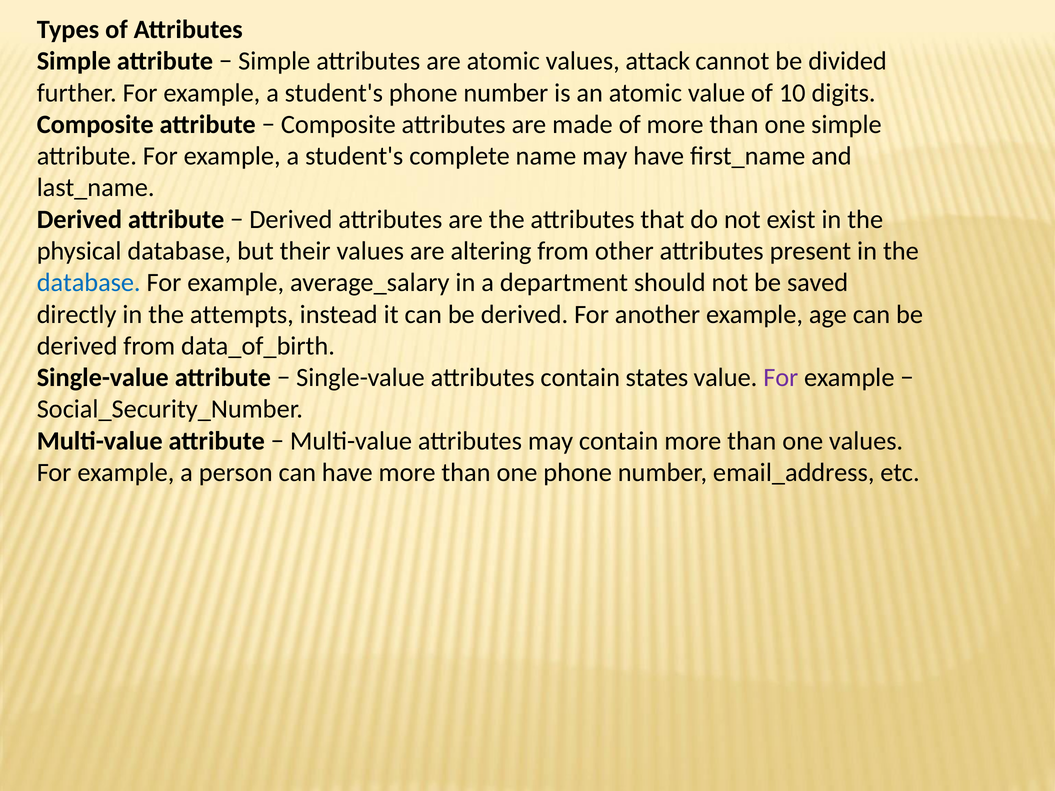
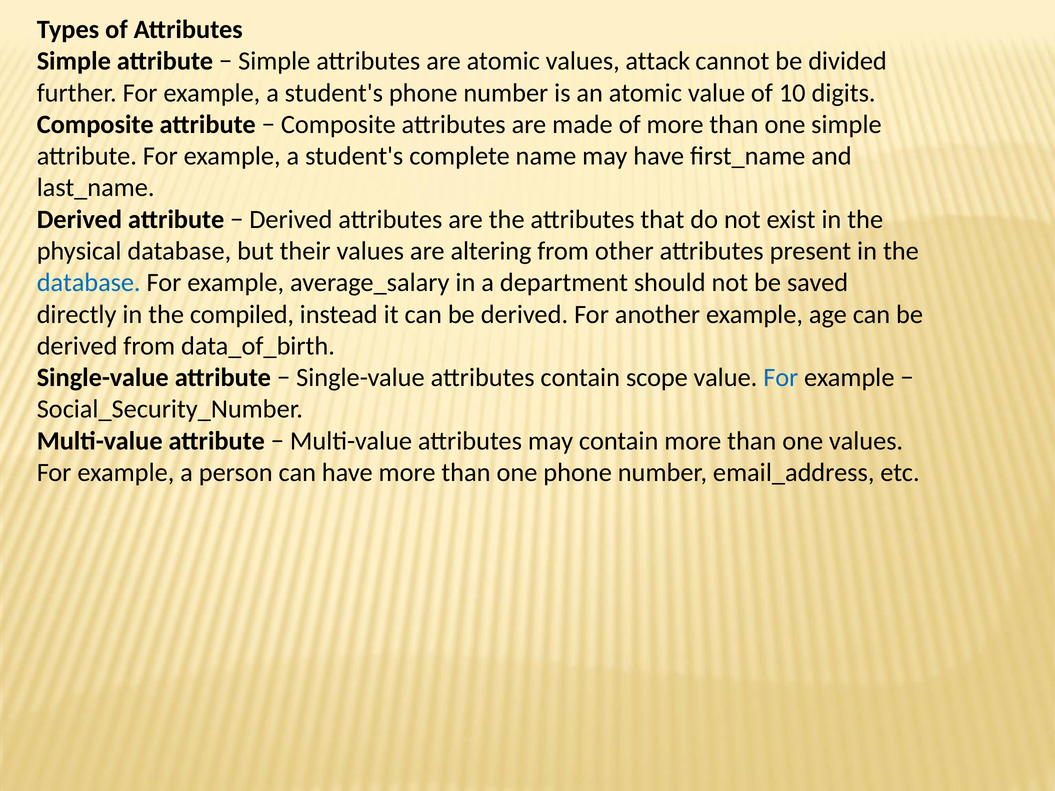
attempts: attempts -> compiled
states: states -> scope
For at (781, 378) colour: purple -> blue
